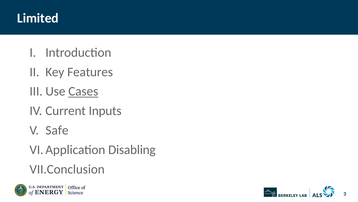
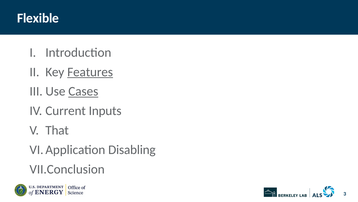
Limited: Limited -> Flexible
Features underline: none -> present
Safe: Safe -> That
